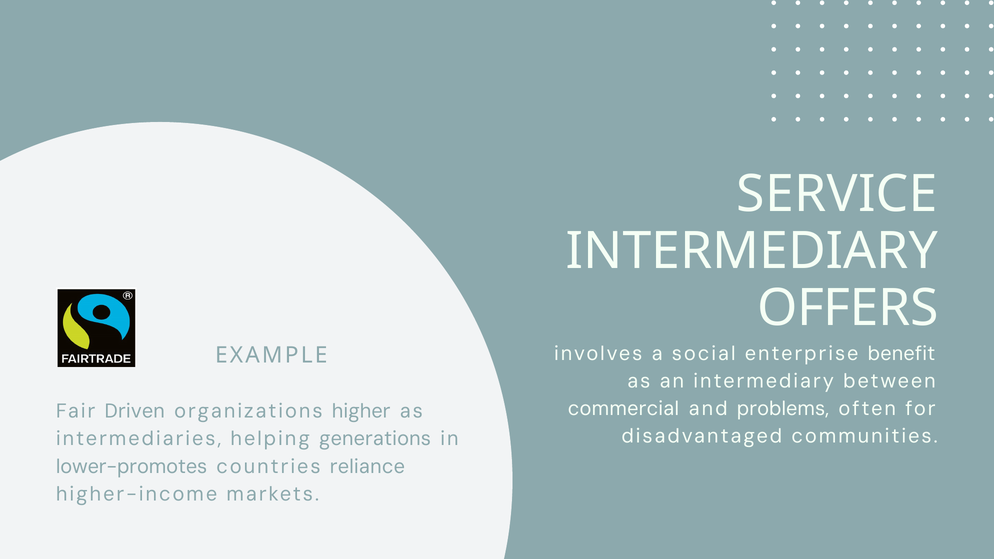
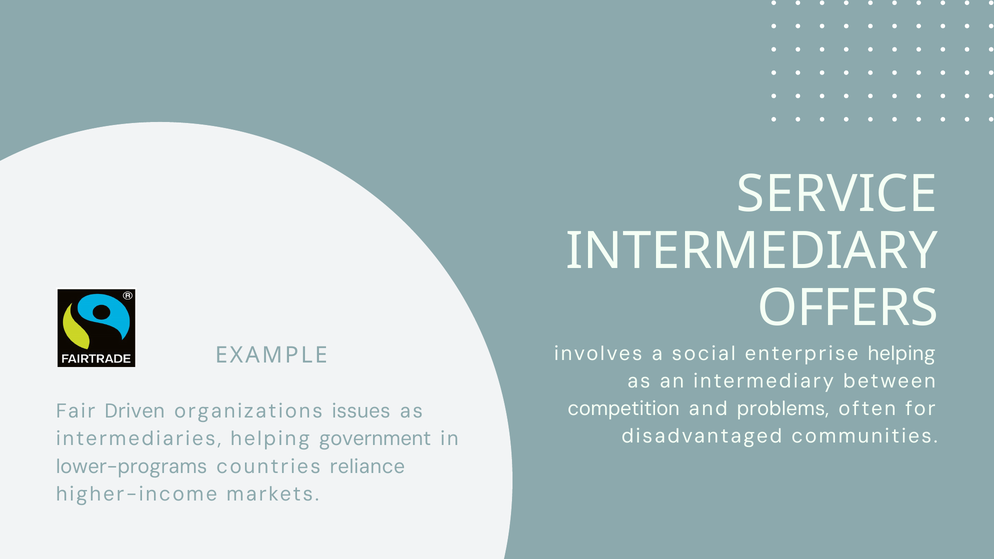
enterprise benefit: benefit -> helping
commercial: commercial -> competition
higher: higher -> issues
generations: generations -> government
lower-promotes: lower-promotes -> lower-programs
